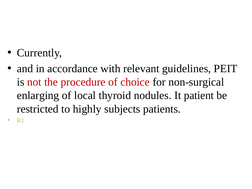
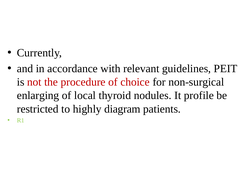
patient: patient -> profile
subjects: subjects -> diagram
